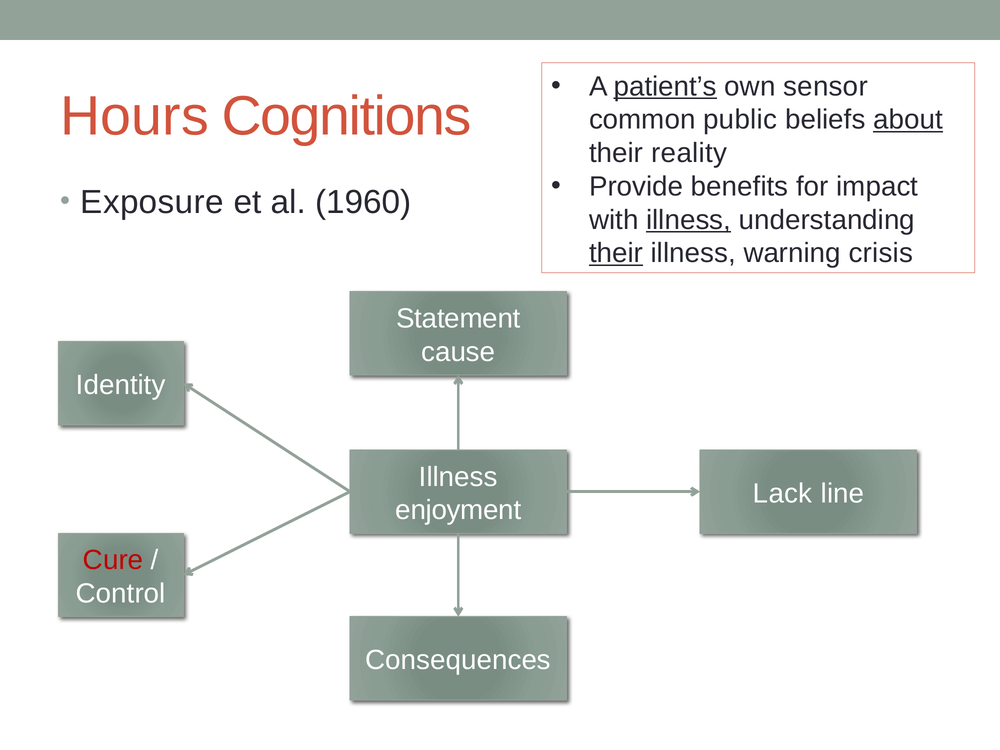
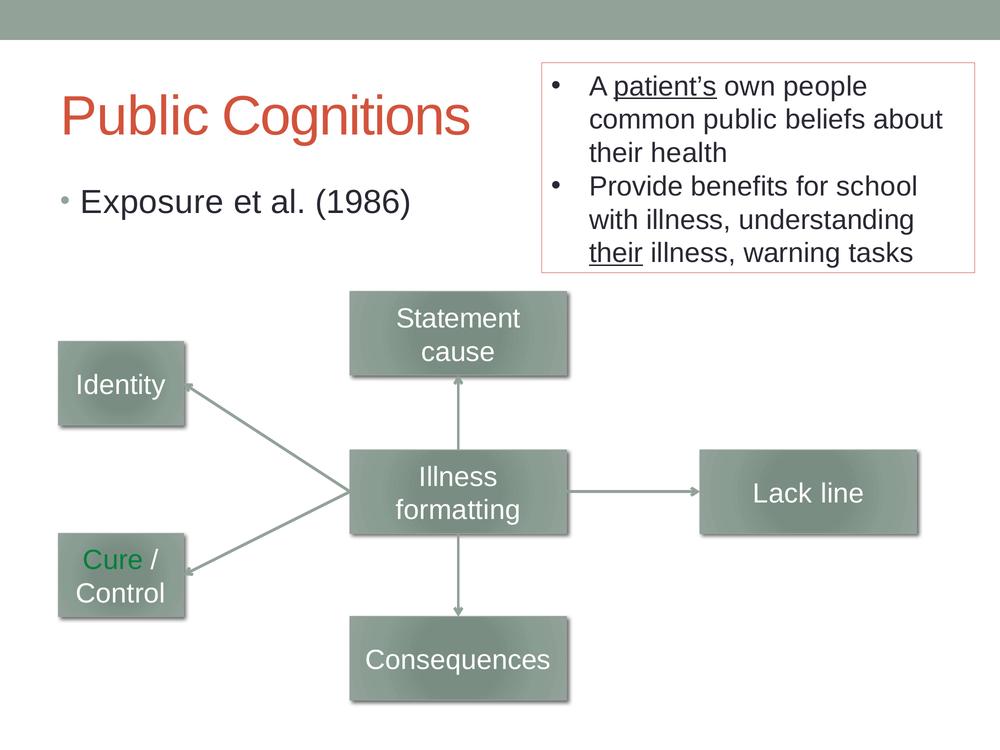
sensor: sensor -> people
Hours at (134, 116): Hours -> Public
about underline: present -> none
reality: reality -> health
impact: impact -> school
1960: 1960 -> 1986
illness at (689, 220) underline: present -> none
crisis: crisis -> tasks
enjoyment: enjoyment -> formatting
Cure colour: red -> green
